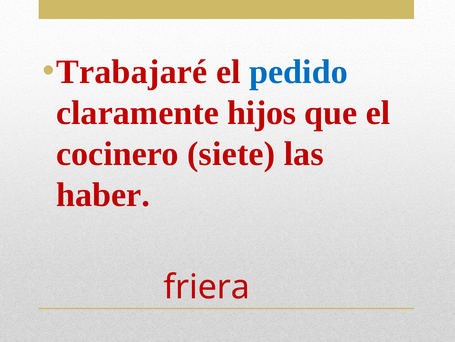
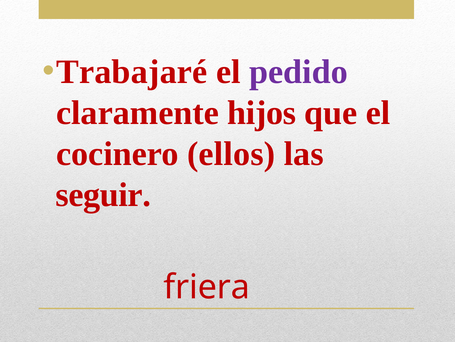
pedido colour: blue -> purple
siete: siete -> ellos
haber: haber -> seguir
